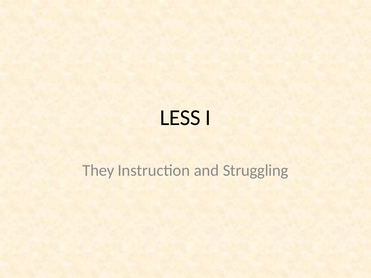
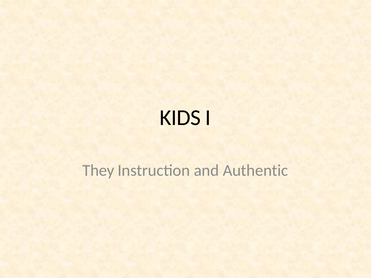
LESS: LESS -> KIDS
Struggling: Struggling -> Authentic
